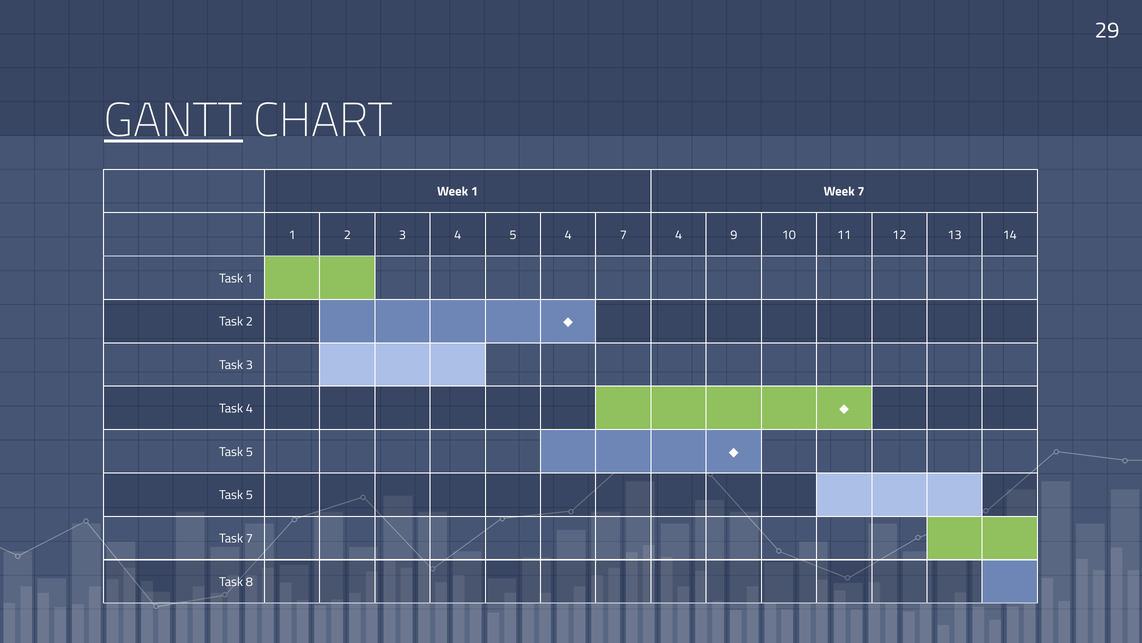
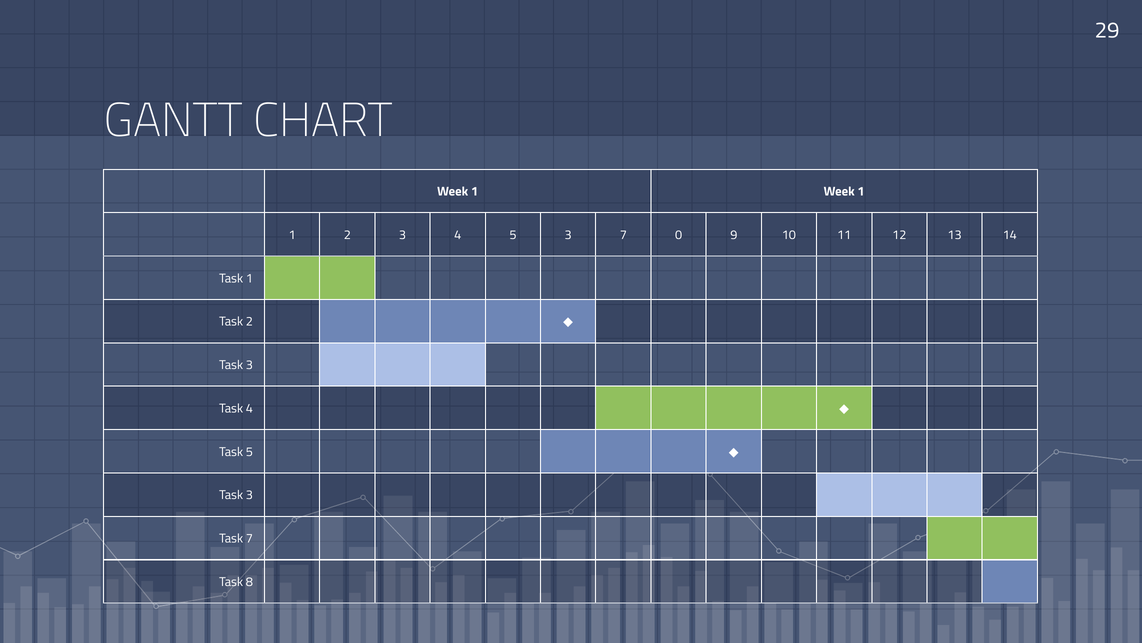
GANTT underline: present -> none
1 Week 7: 7 -> 1
5 4: 4 -> 3
7 4: 4 -> 0
5 at (249, 495): 5 -> 3
